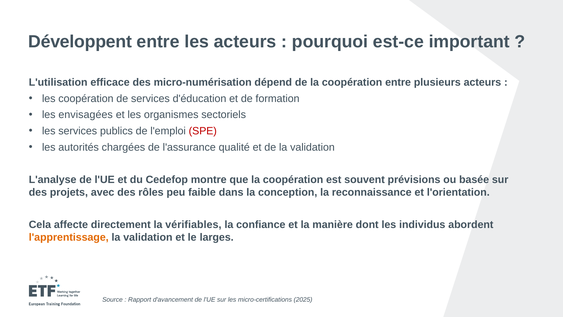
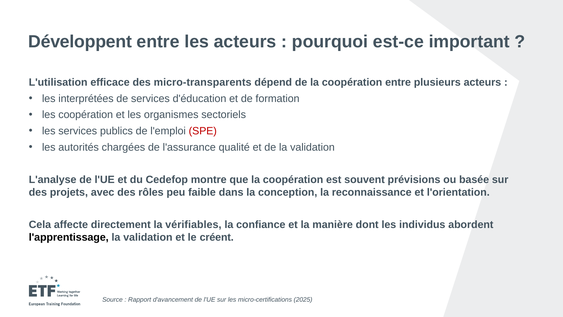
micro-numérisation: micro-numérisation -> micro-transparents
les coopération: coopération -> interprétées
les envisagées: envisagées -> coopération
l'apprentissage colour: orange -> black
larges: larges -> créent
